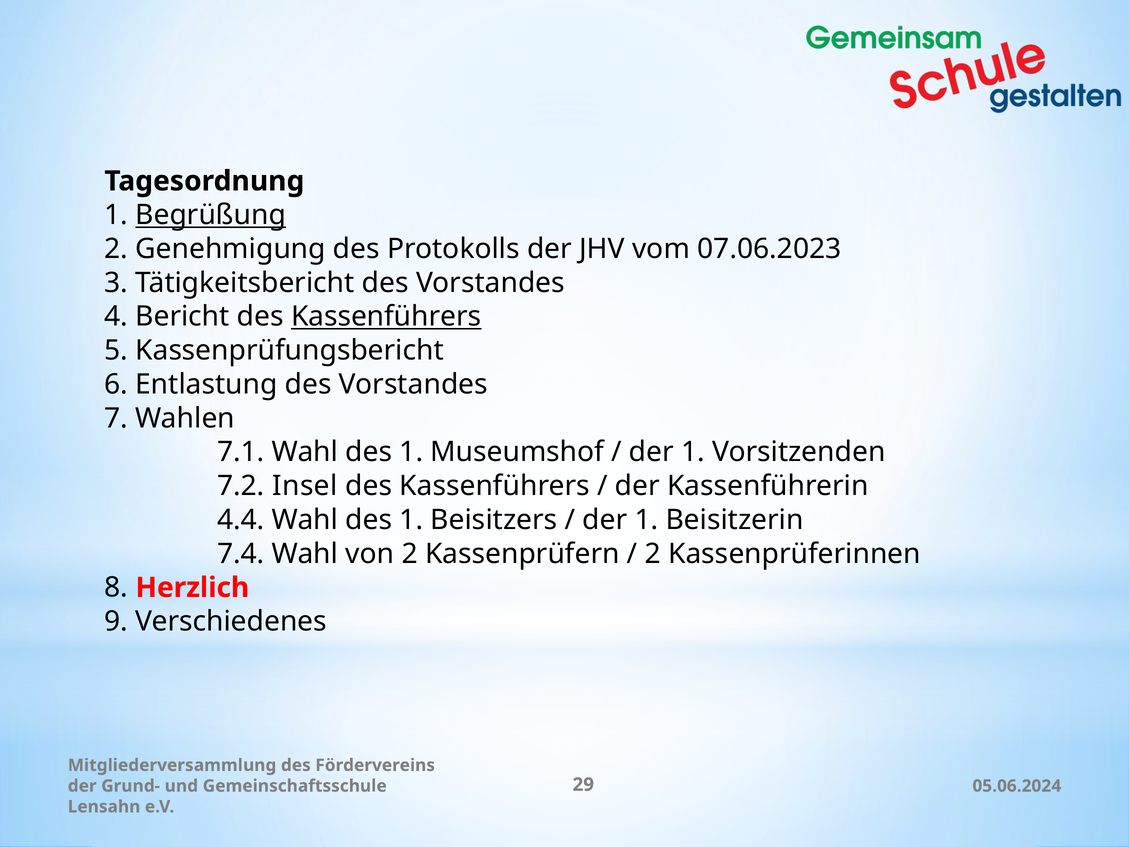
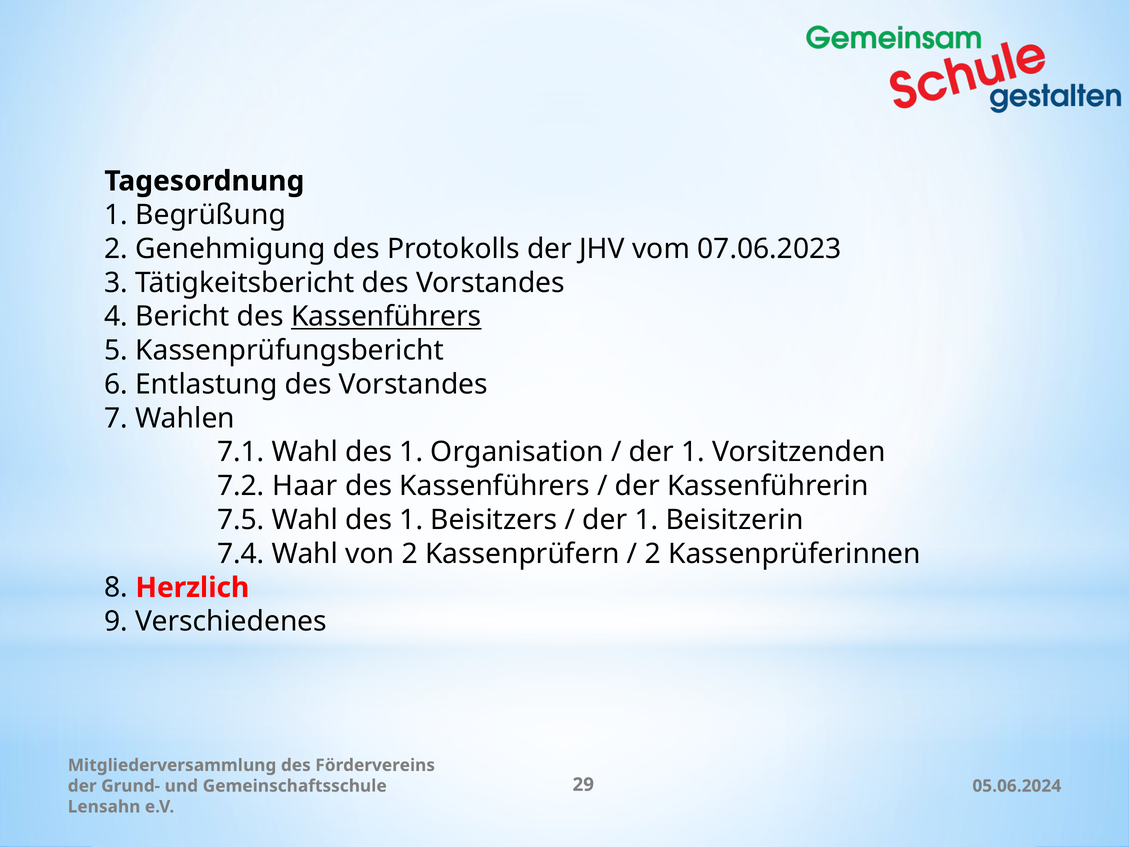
Begrüßung underline: present -> none
Museumshof: Museumshof -> Organisation
Insel: Insel -> Haar
4.4: 4.4 -> 7.5
